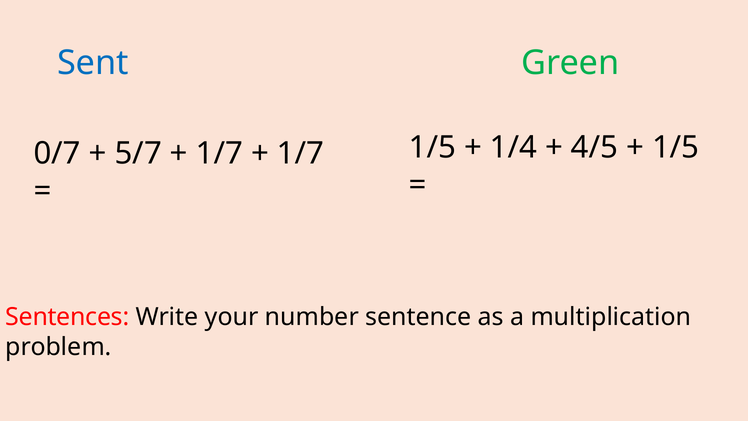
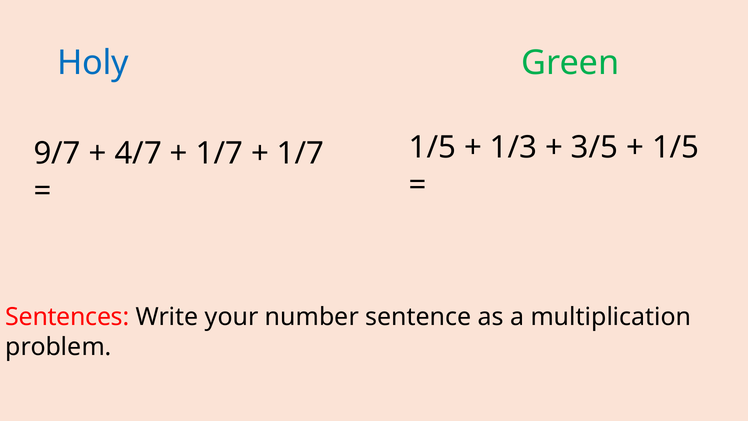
Sent: Sent -> Holy
1/4: 1/4 -> 1/3
4/5: 4/5 -> 3/5
0/7: 0/7 -> 9/7
5/7: 5/7 -> 4/7
